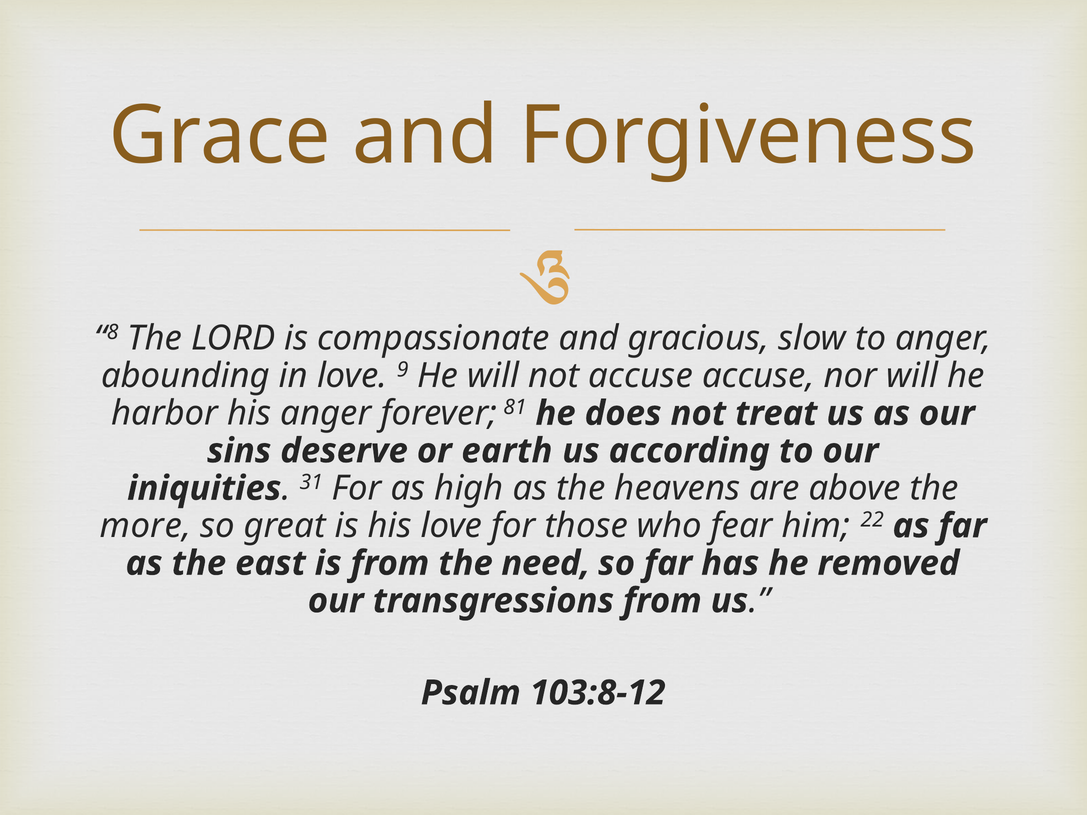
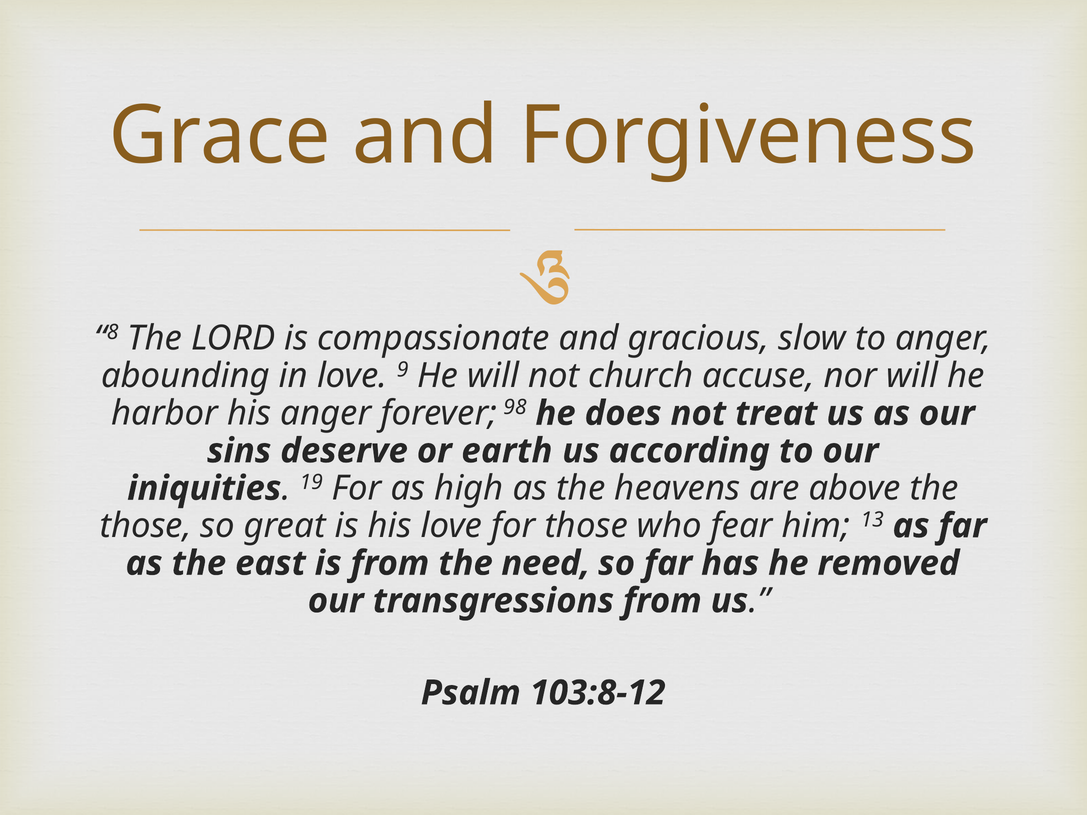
not accuse: accuse -> church
81: 81 -> 98
31: 31 -> 19
more at (145, 526): more -> those
22: 22 -> 13
